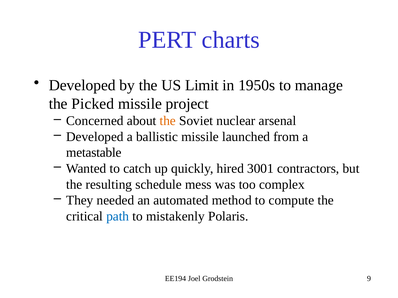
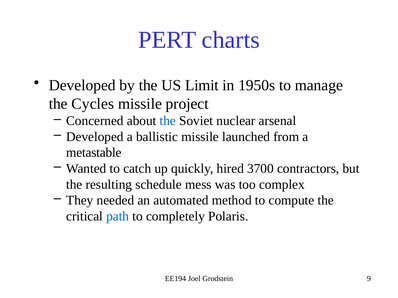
Picked: Picked -> Cycles
the at (168, 121) colour: orange -> blue
3001: 3001 -> 3700
mistakenly: mistakenly -> completely
